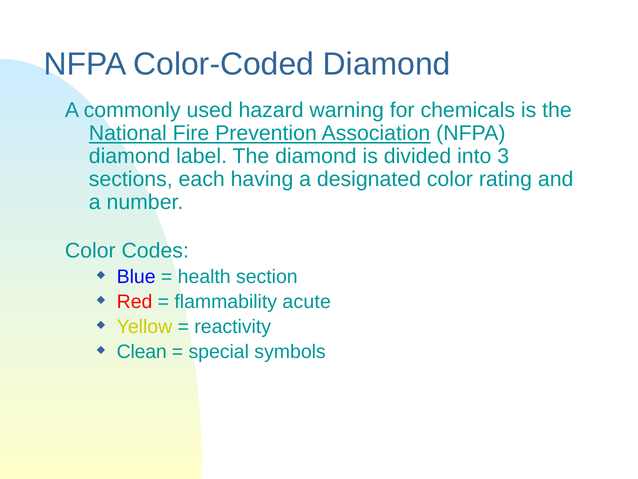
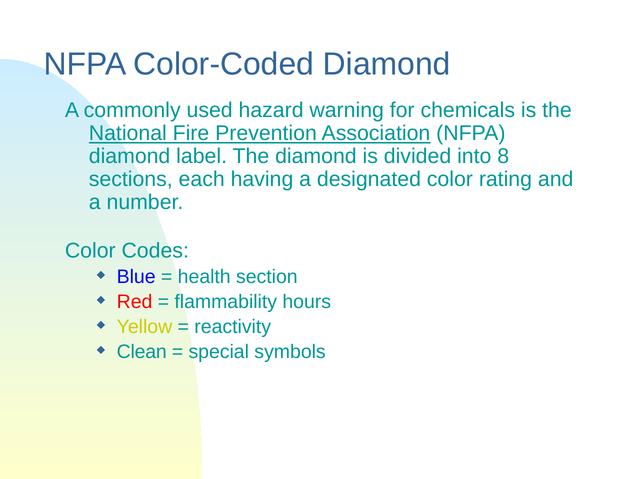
3: 3 -> 8
acute: acute -> hours
